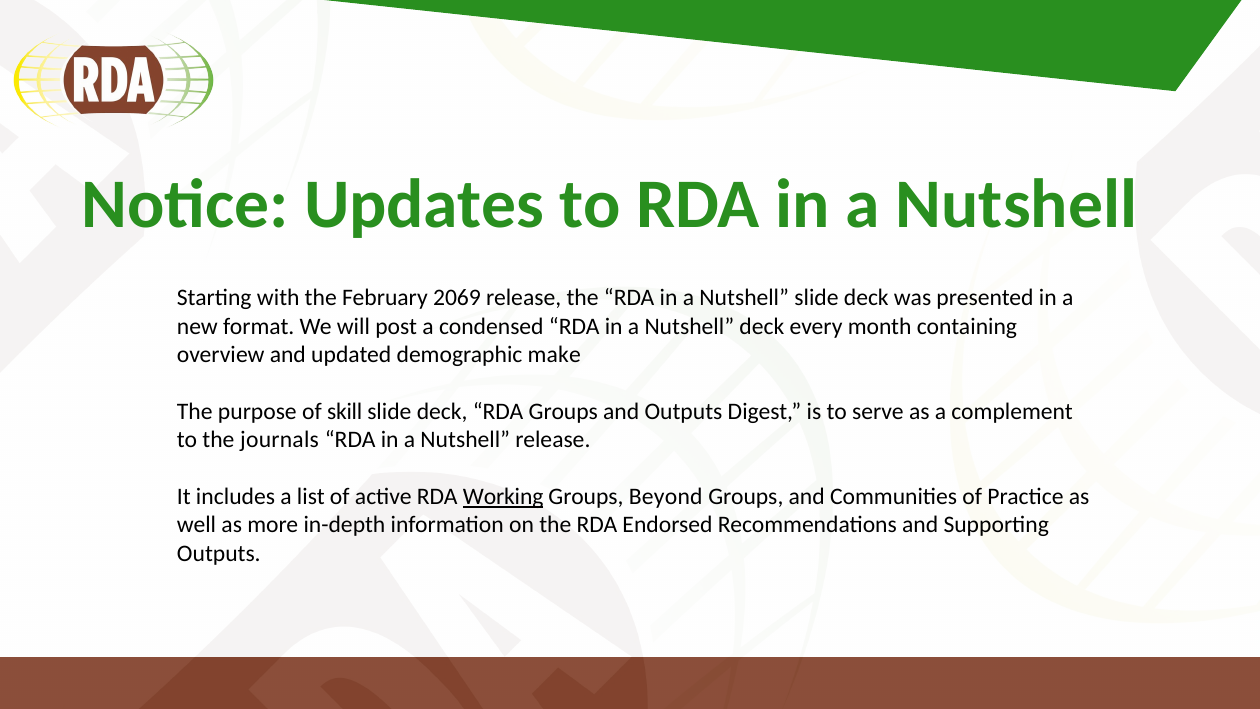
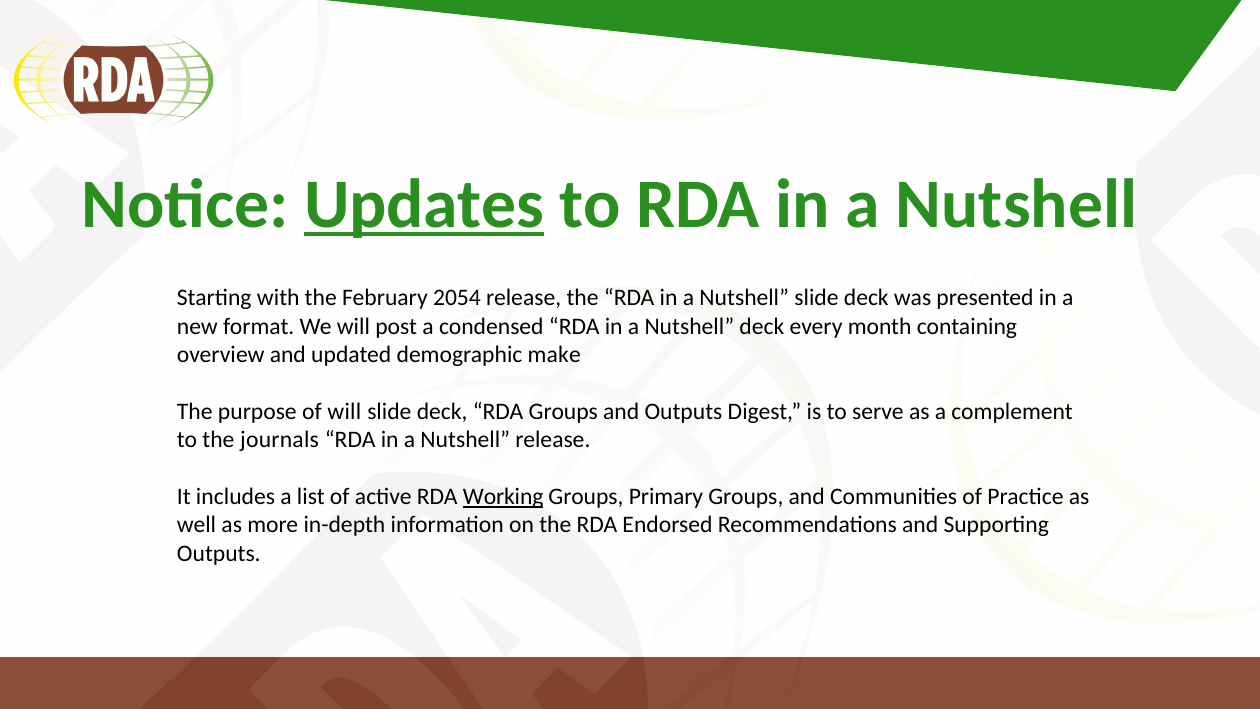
Updates underline: none -> present
2069: 2069 -> 2054
of skill: skill -> will
Beyond: Beyond -> Primary
